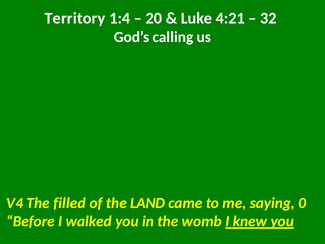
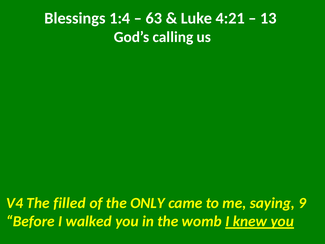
Territory: Territory -> Blessings
20: 20 -> 63
32: 32 -> 13
LAND: LAND -> ONLY
0: 0 -> 9
